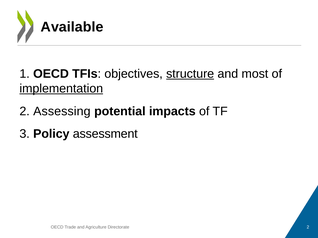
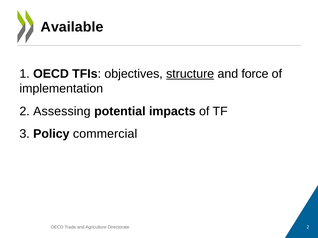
most: most -> force
implementation underline: present -> none
assessment: assessment -> commercial
